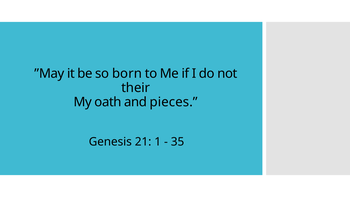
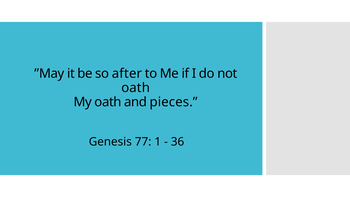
born: born -> after
their at (136, 88): their -> oath
21: 21 -> 77
35: 35 -> 36
